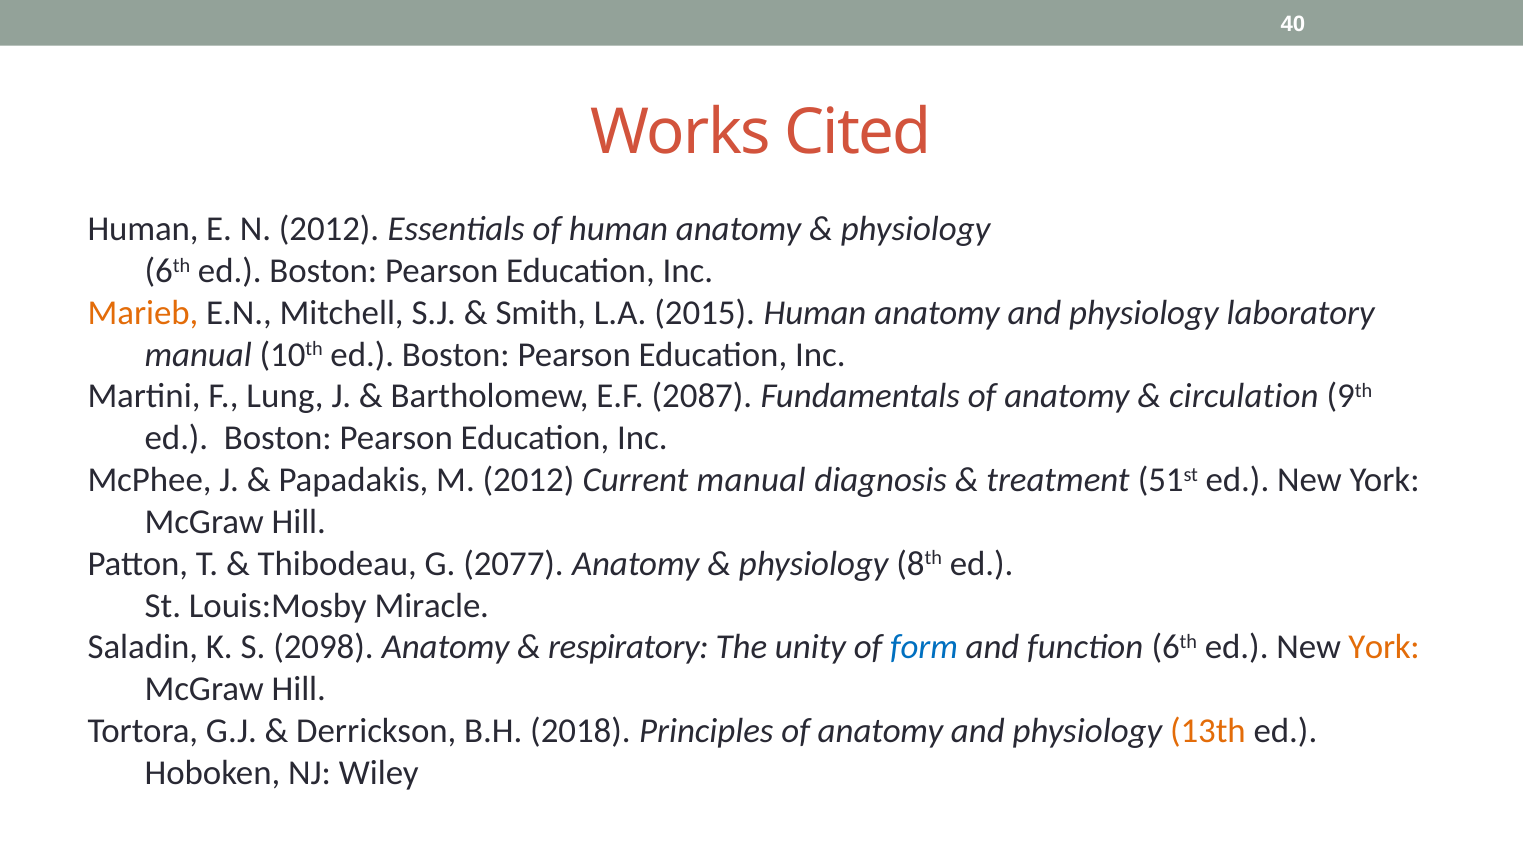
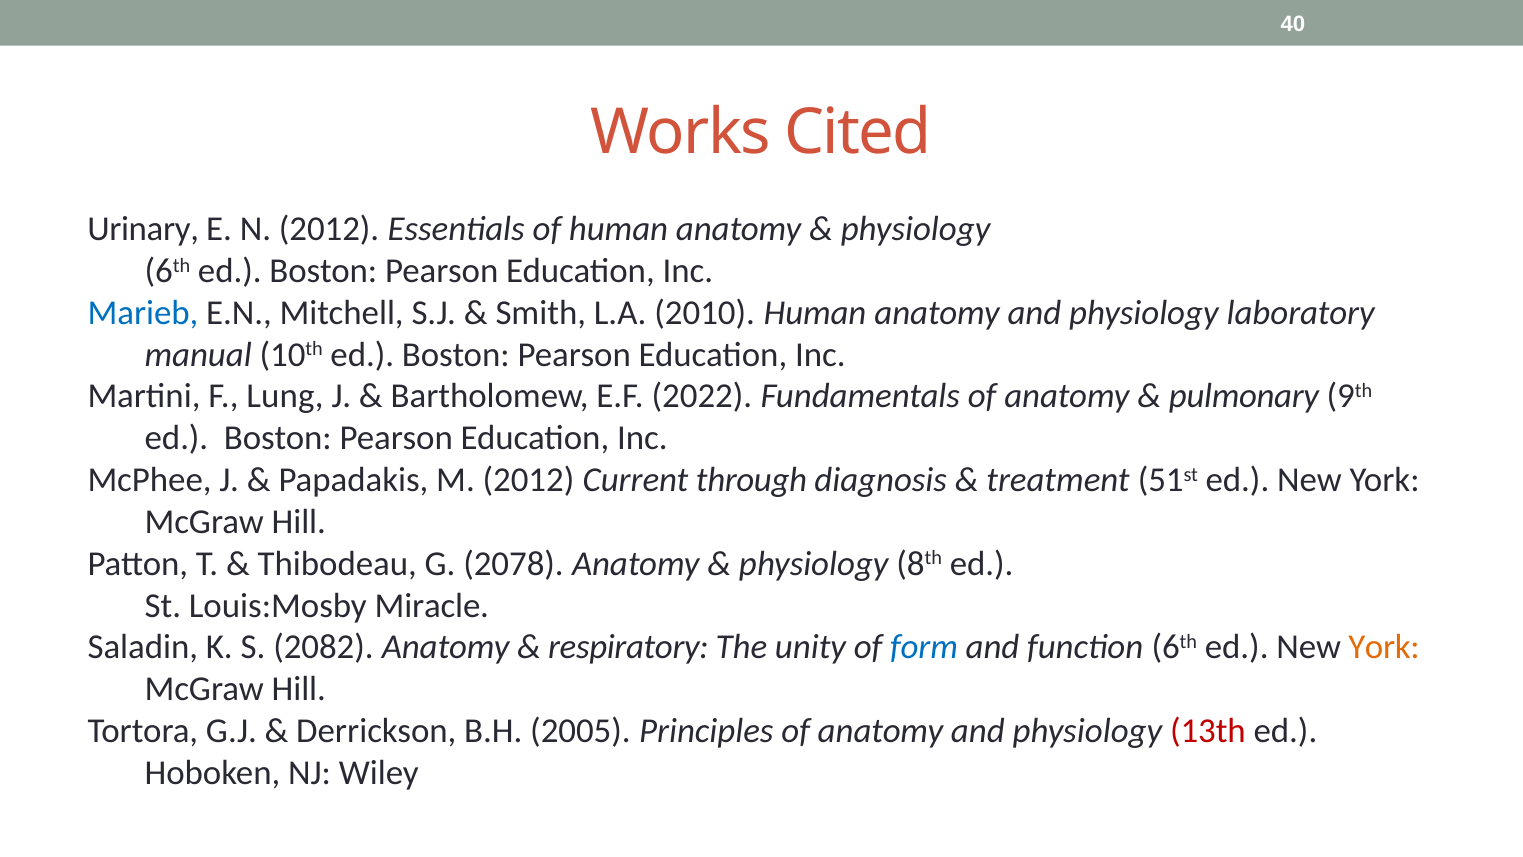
Human at (143, 229): Human -> Urinary
Marieb colour: orange -> blue
2015: 2015 -> 2010
2087: 2087 -> 2022
circulation: circulation -> pulmonary
Current manual: manual -> through
2077: 2077 -> 2078
2098: 2098 -> 2082
2018: 2018 -> 2005
13th colour: orange -> red
